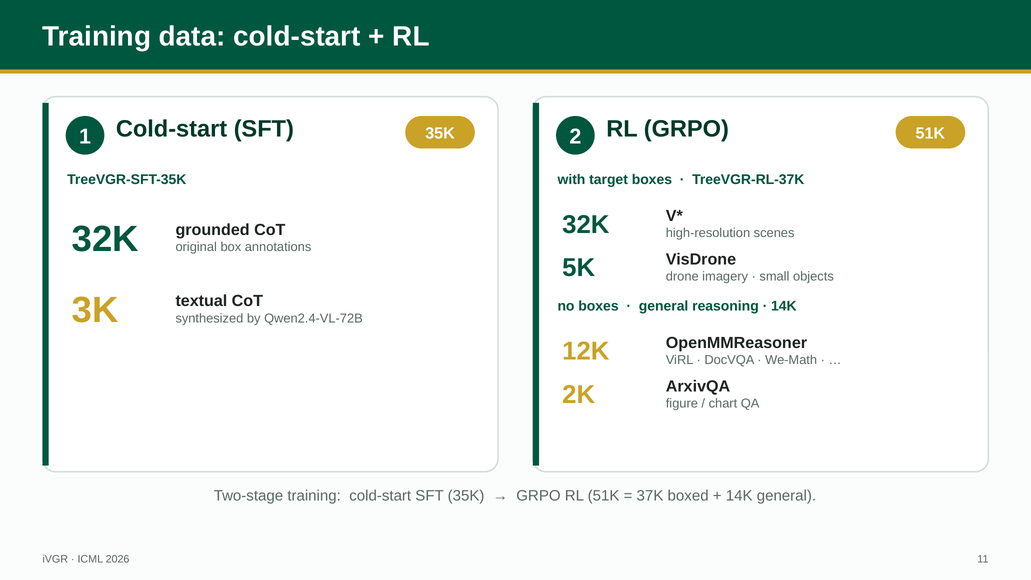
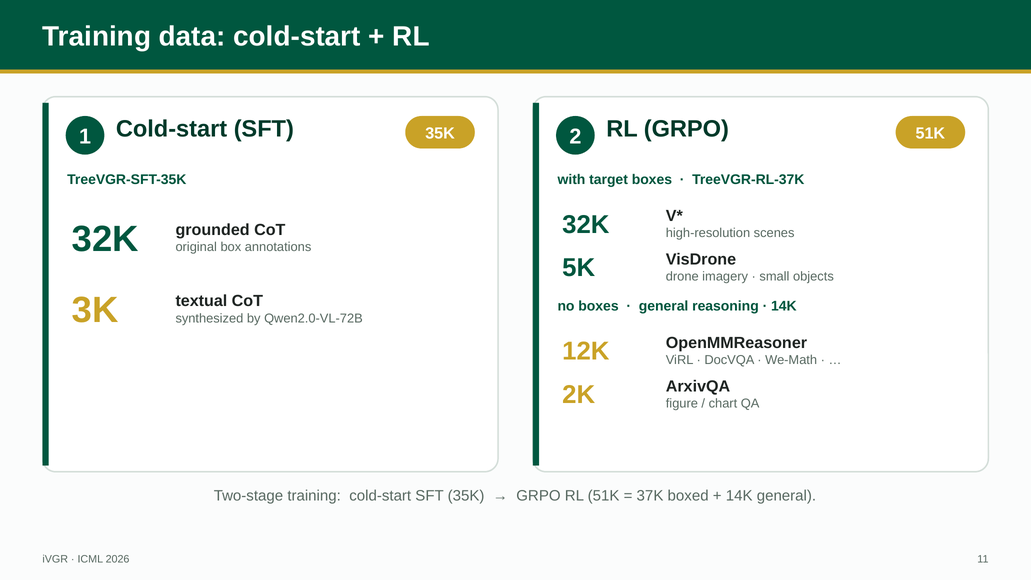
Qwen2.4-VL-72B: Qwen2.4-VL-72B -> Qwen2.0-VL-72B
